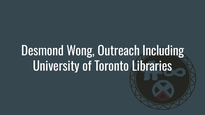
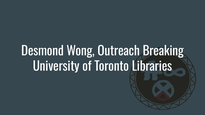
Including: Including -> Breaking
